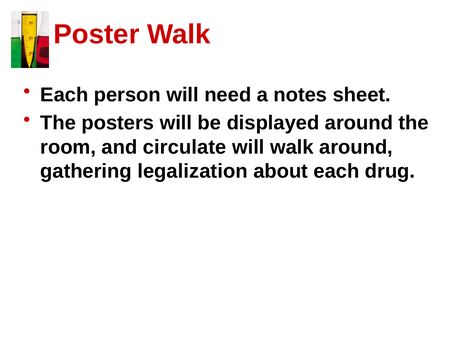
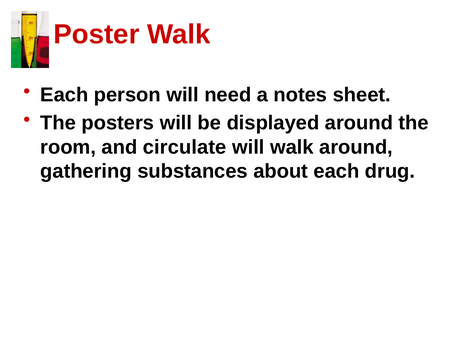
legalization: legalization -> substances
